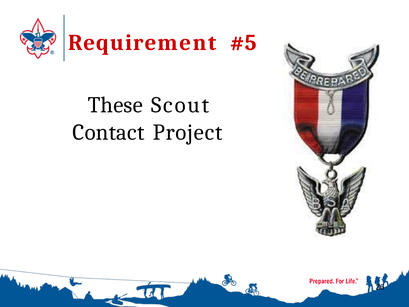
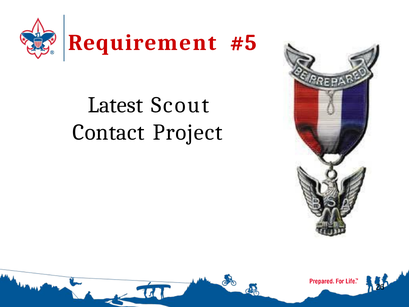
These: These -> Latest
